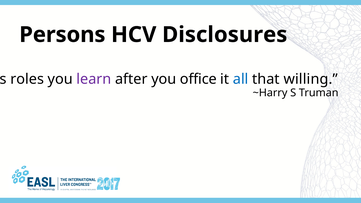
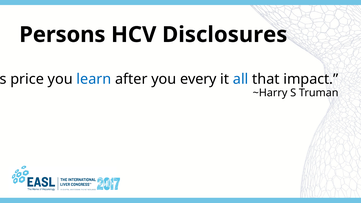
roles: roles -> price
learn colour: purple -> blue
office: office -> every
willing: willing -> impact
